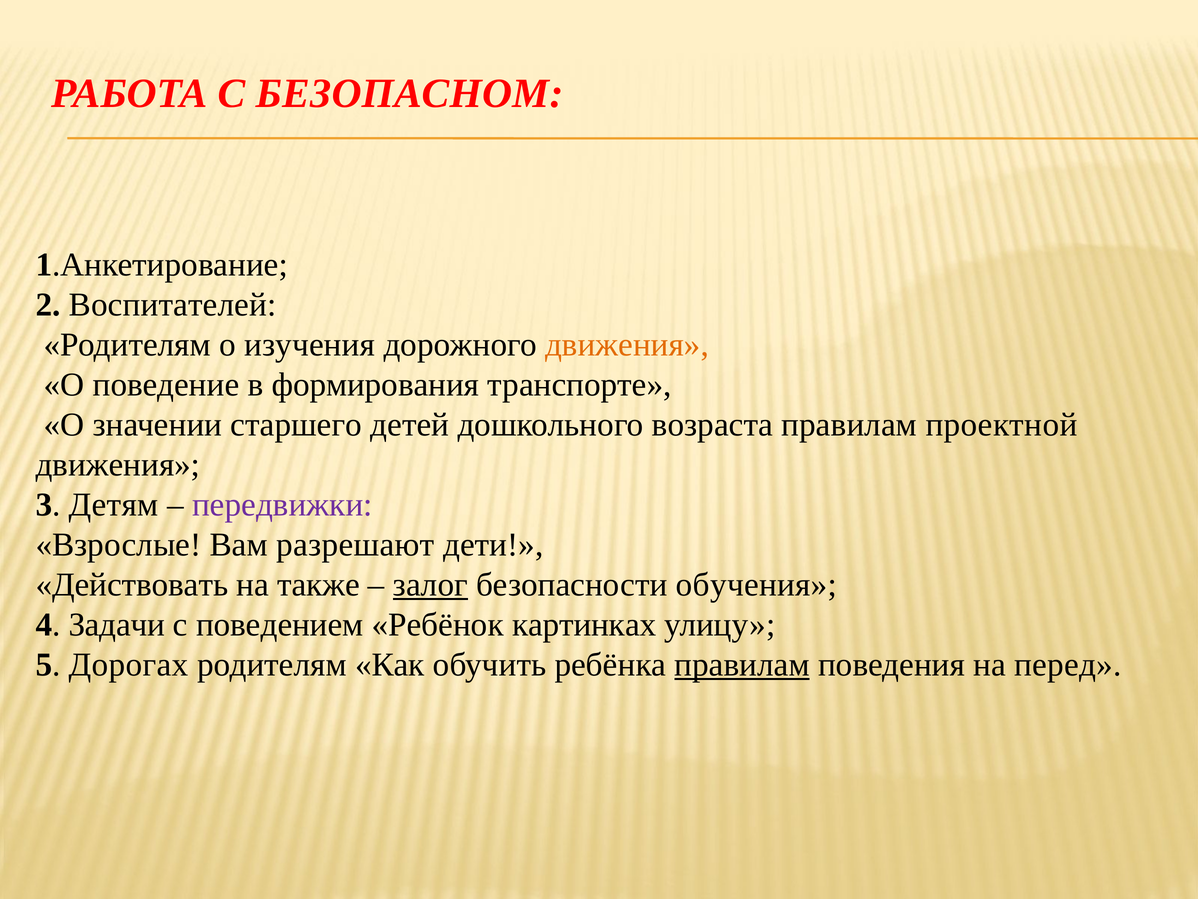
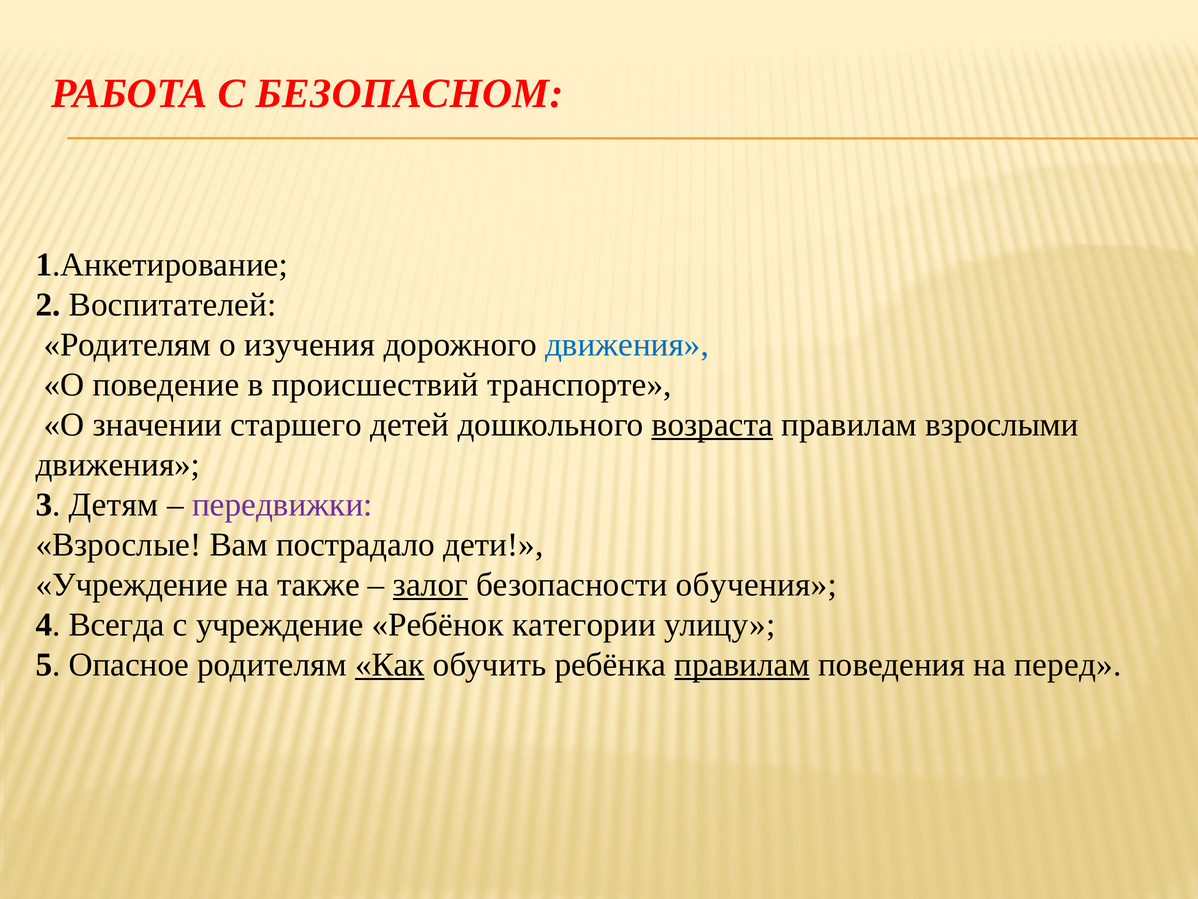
движения at (627, 345) colour: orange -> blue
формирования: формирования -> происшествий
возраста underline: none -> present
проектной: проектной -> взрослыми
разрешают: разрешают -> пострадало
Действовать at (132, 584): Действовать -> Учреждение
Задачи: Задачи -> Всегда
с поведением: поведением -> учреждение
картинках: картинках -> категории
Дорогах: Дорогах -> Опасное
Как underline: none -> present
